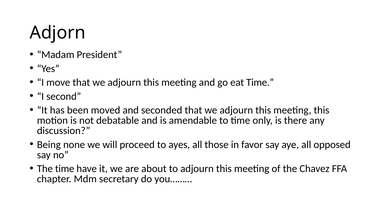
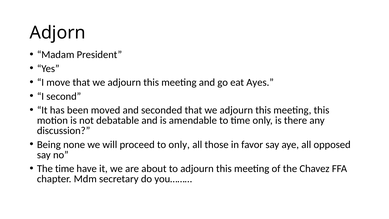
eat Time: Time -> Ayes
to ayes: ayes -> only
